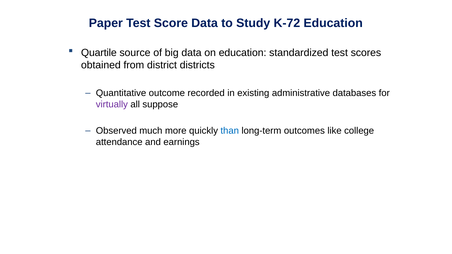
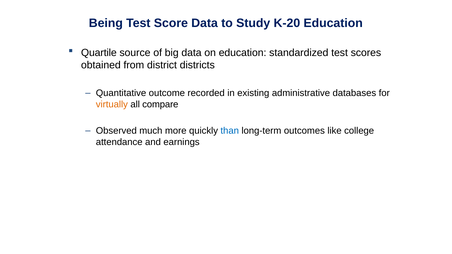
Paper: Paper -> Being
K-72: K-72 -> K-20
virtually colour: purple -> orange
suppose: suppose -> compare
